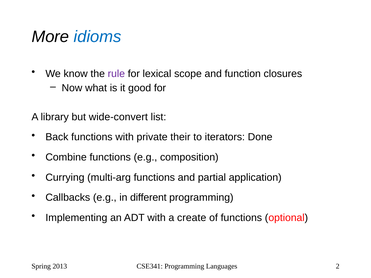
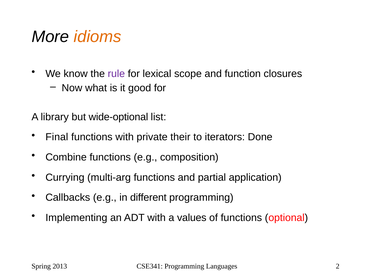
idioms colour: blue -> orange
wide-convert: wide-convert -> wide-optional
Back: Back -> Final
create: create -> values
